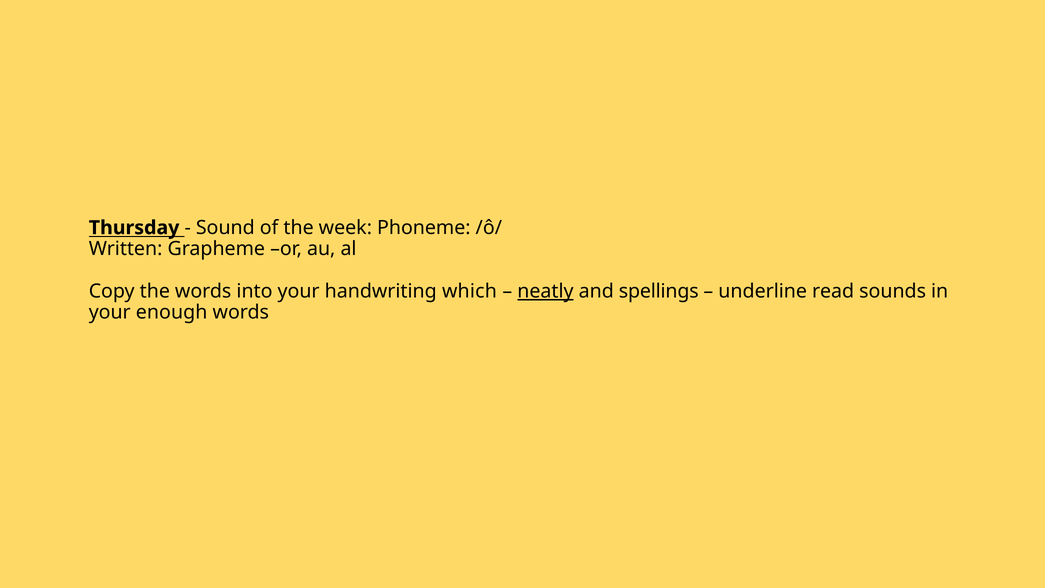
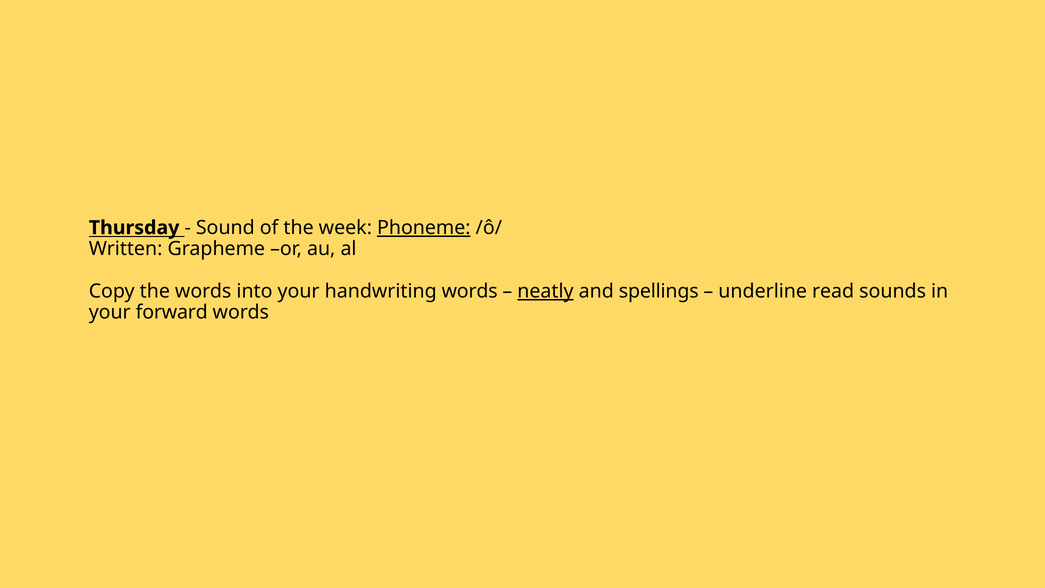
Phoneme underline: none -> present
handwriting which: which -> words
enough: enough -> forward
